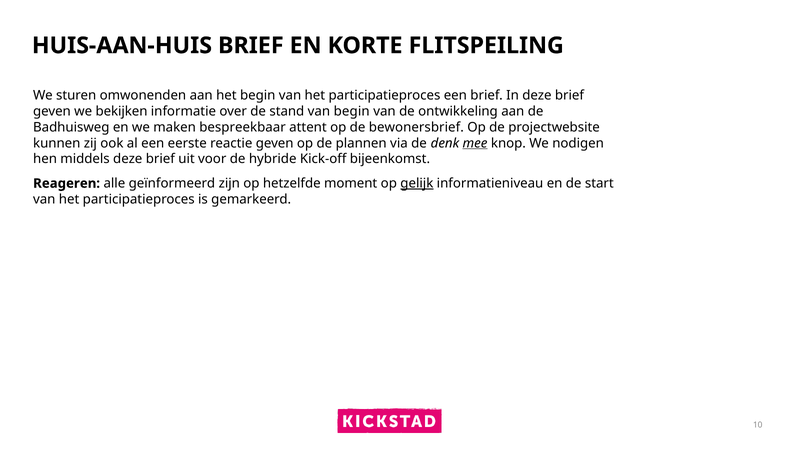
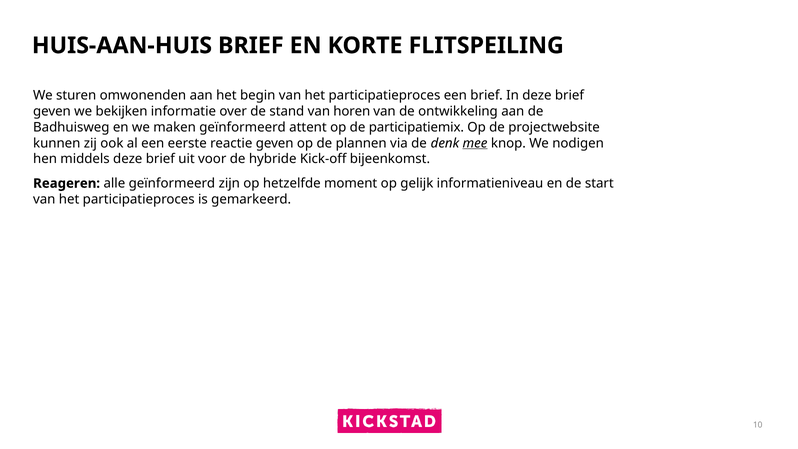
van begin: begin -> horen
maken bespreekbaar: bespreekbaar -> geïnformeerd
bewonersbrief: bewonersbrief -> participatiemix
gelijk underline: present -> none
